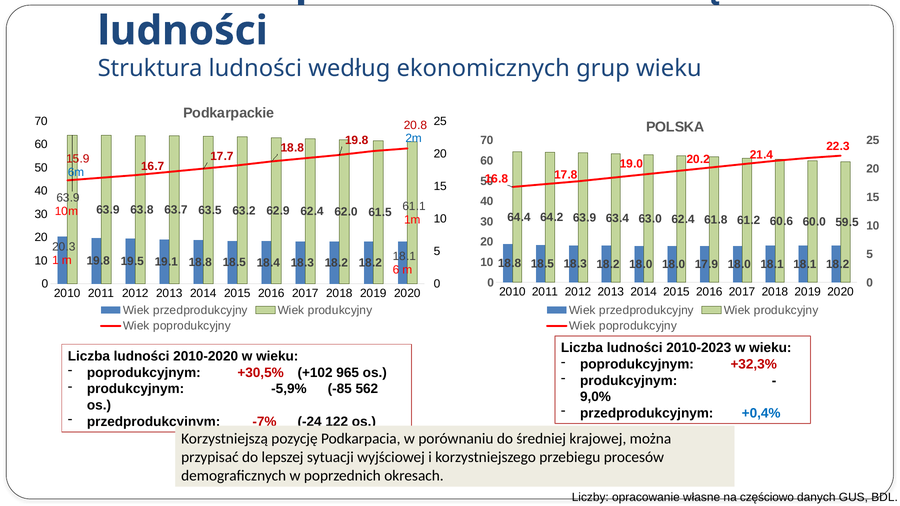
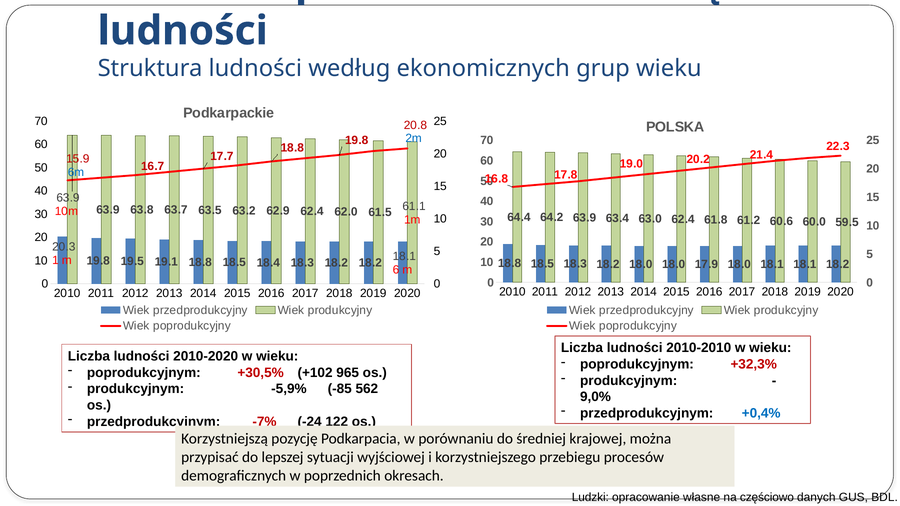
2010-2023: 2010-2023 -> 2010-2010
Liczby: Liczby -> Ludzki
